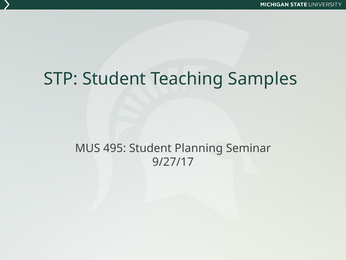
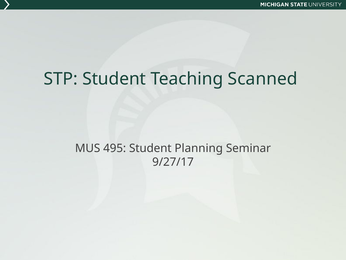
Samples: Samples -> Scanned
